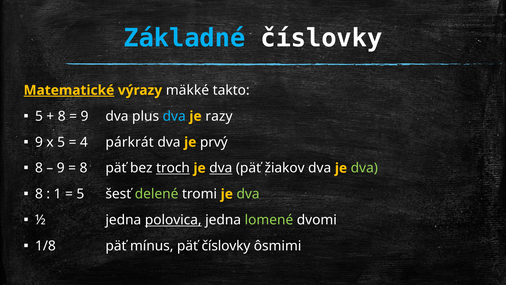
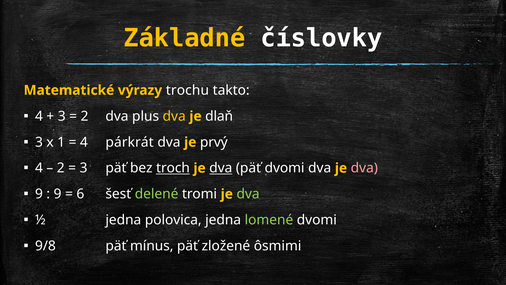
Základné colour: light blue -> yellow
Matematické underline: present -> none
mäkké: mäkké -> trochu
5 at (39, 116): 5 -> 4
8 at (62, 116): 8 -> 3
9 at (85, 116): 9 -> 2
dva at (174, 116) colour: light blue -> yellow
razy: razy -> dlaň
9 at (39, 142): 9 -> 3
x 5: 5 -> 1
8 at (39, 168): 8 -> 4
9 at (61, 168): 9 -> 2
8 at (84, 168): 8 -> 3
päť žiakov: žiakov -> dvomi
dva at (364, 168) colour: light green -> pink
8 at (39, 194): 8 -> 9
1 at (58, 194): 1 -> 9
5 at (80, 194): 5 -> 6
polovica underline: present -> none
1/8: 1/8 -> 9/8
päť číslovky: číslovky -> zložené
